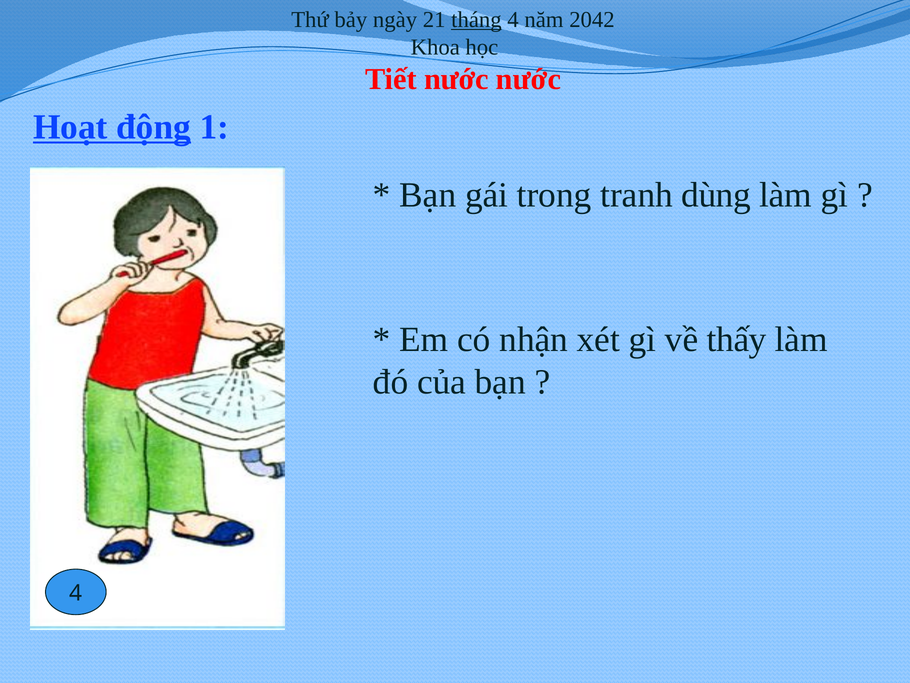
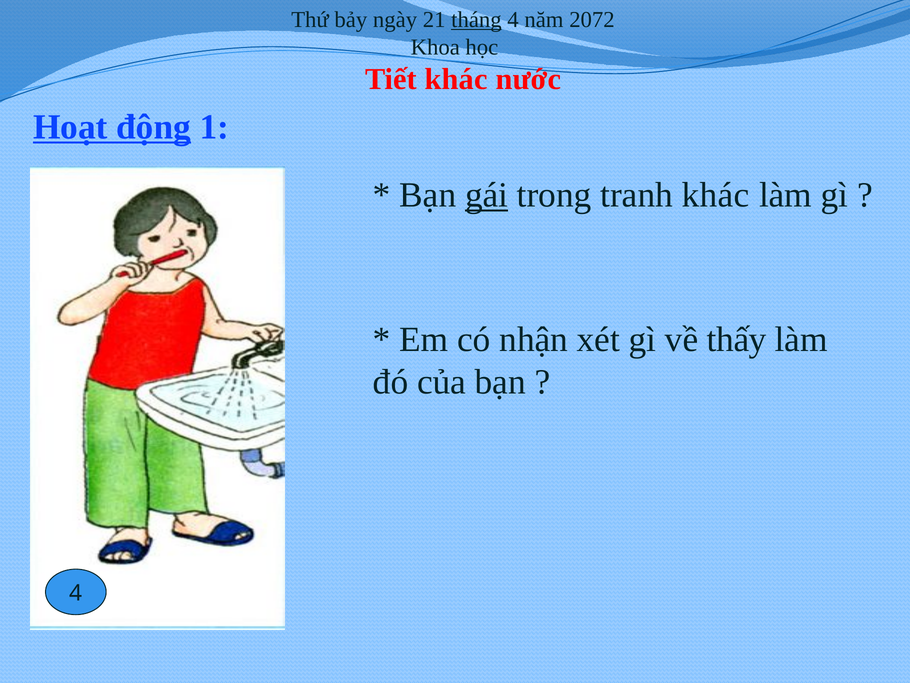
2042: 2042 -> 2072
Tiết nước: nước -> khác
gái underline: none -> present
tranh dùng: dùng -> khác
